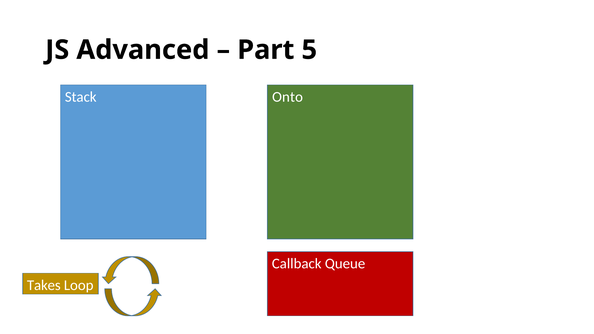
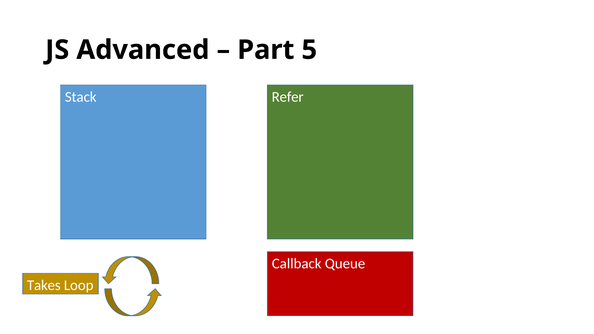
Onto: Onto -> Refer
